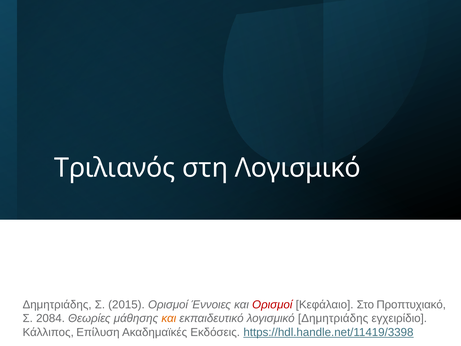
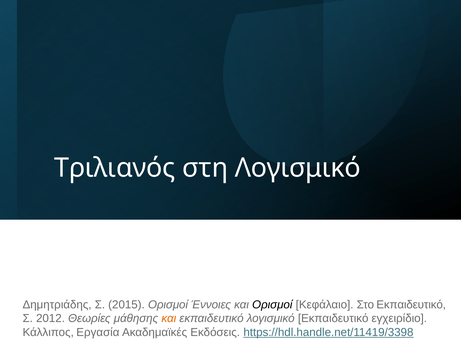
Ορισμοί at (272, 304) colour: red -> black
Στο Προπτυχιακό: Προπτυχιακό -> Εκπαιδευτικό
2084: 2084 -> 2012
εκπαιδευτικό λογισμικό Δημητριάδης: Δημητριάδης -> Εκπαιδευτικό
Επίλυση: Επίλυση -> Εργασία
